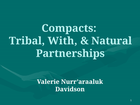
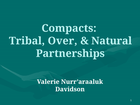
With: With -> Over
